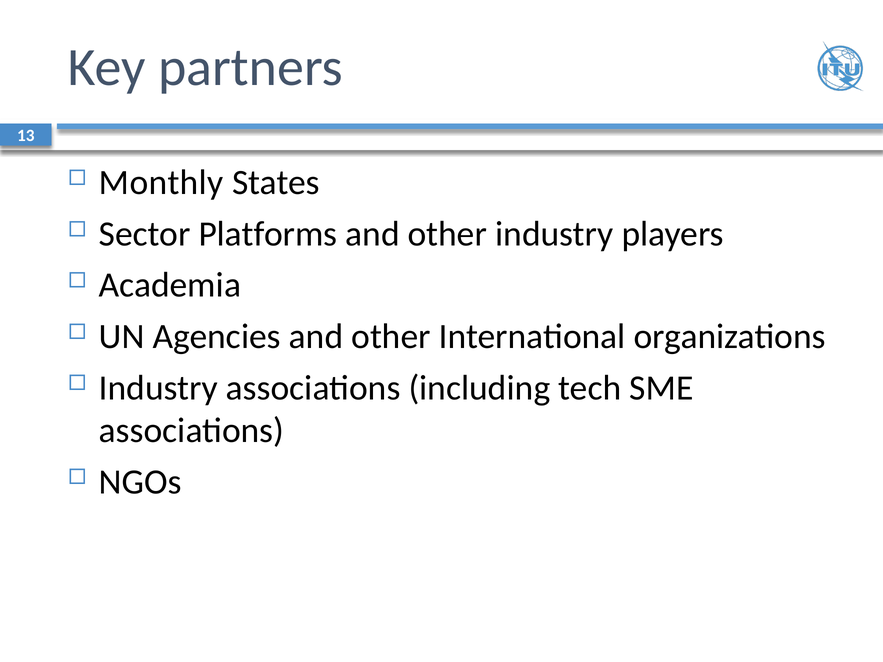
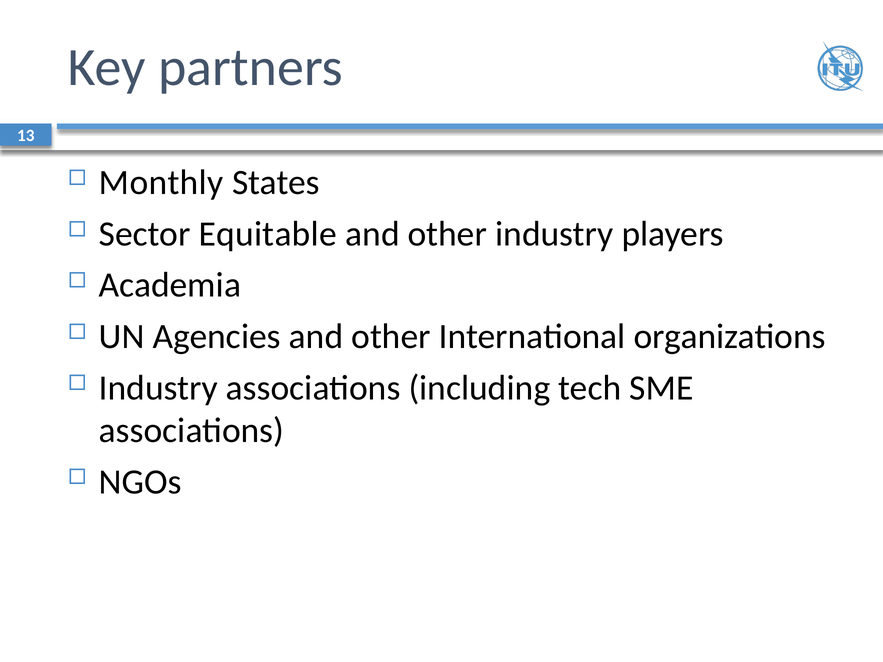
Platforms: Platforms -> Equitable
